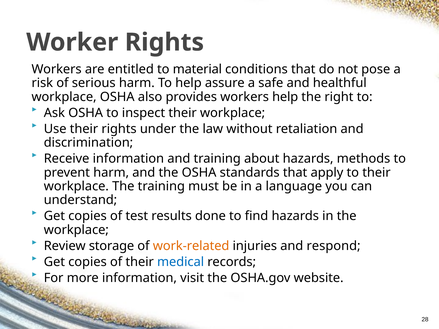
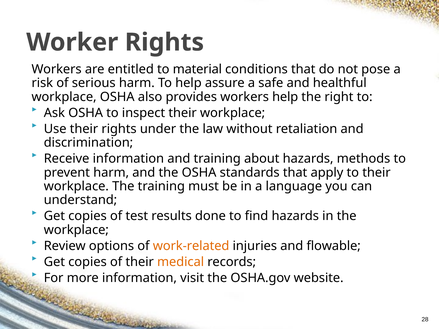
storage: storage -> options
respond: respond -> flowable
medical colour: blue -> orange
